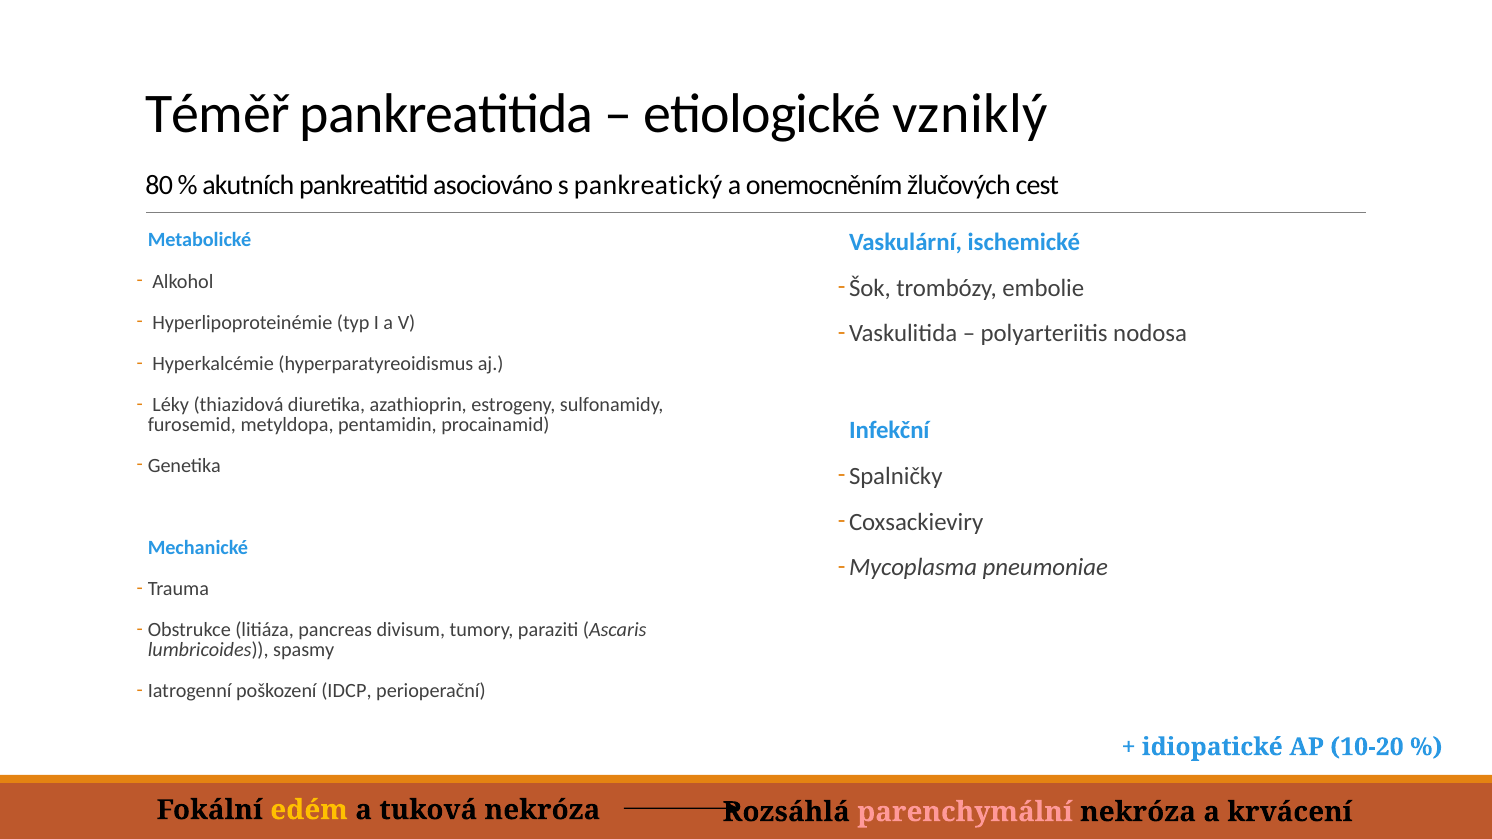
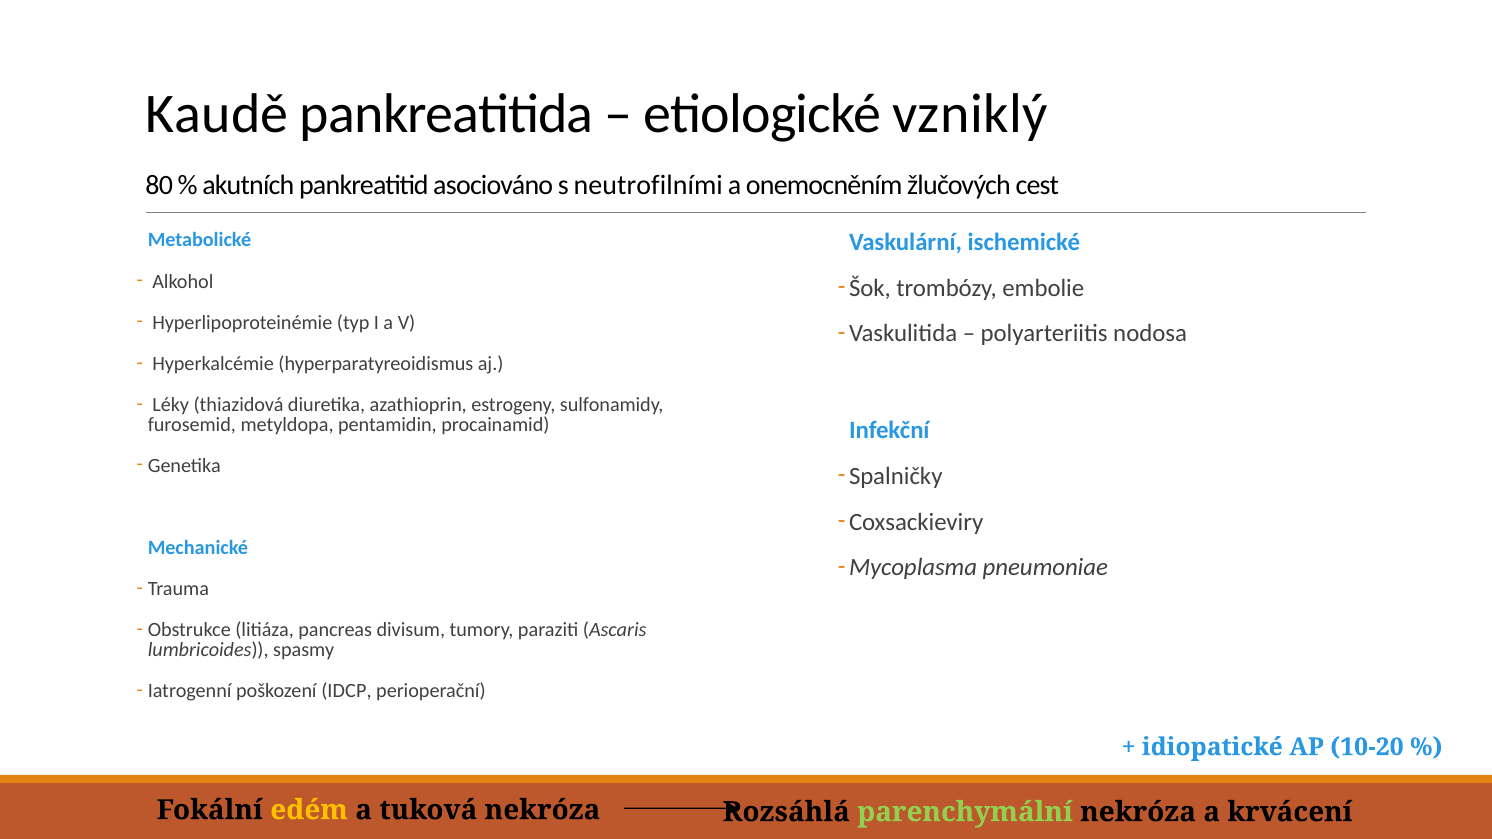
Téměř: Téměř -> Kaudě
pankreatický: pankreatický -> neutrofilními
parenchymální colour: pink -> light green
